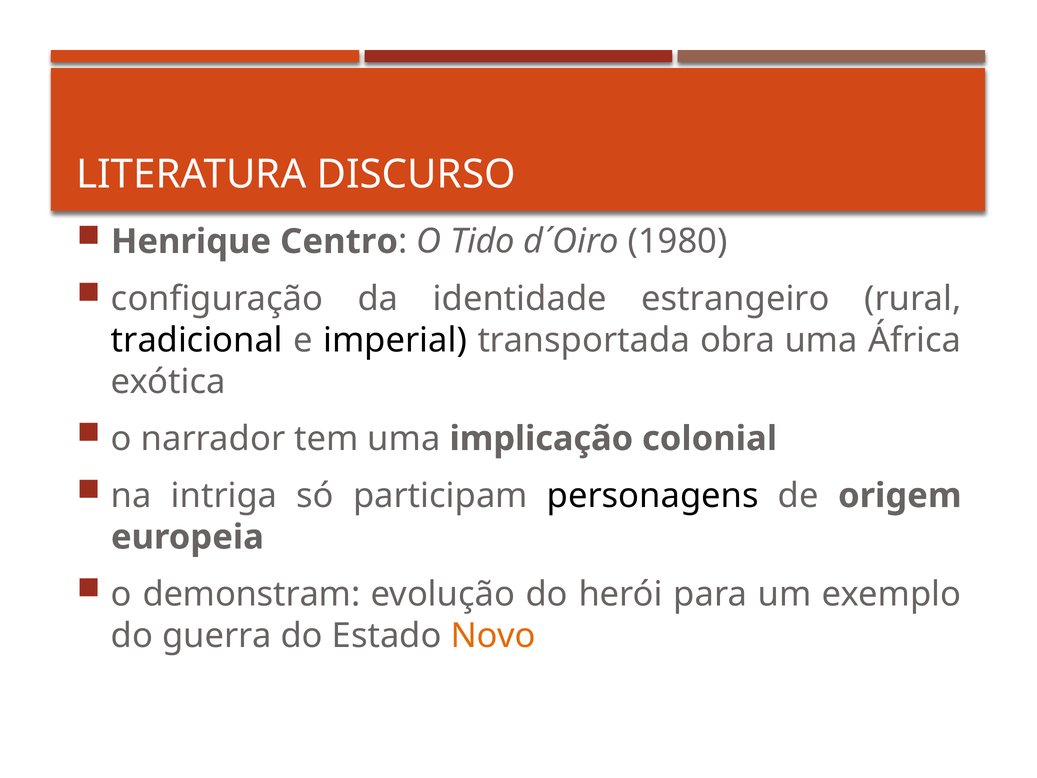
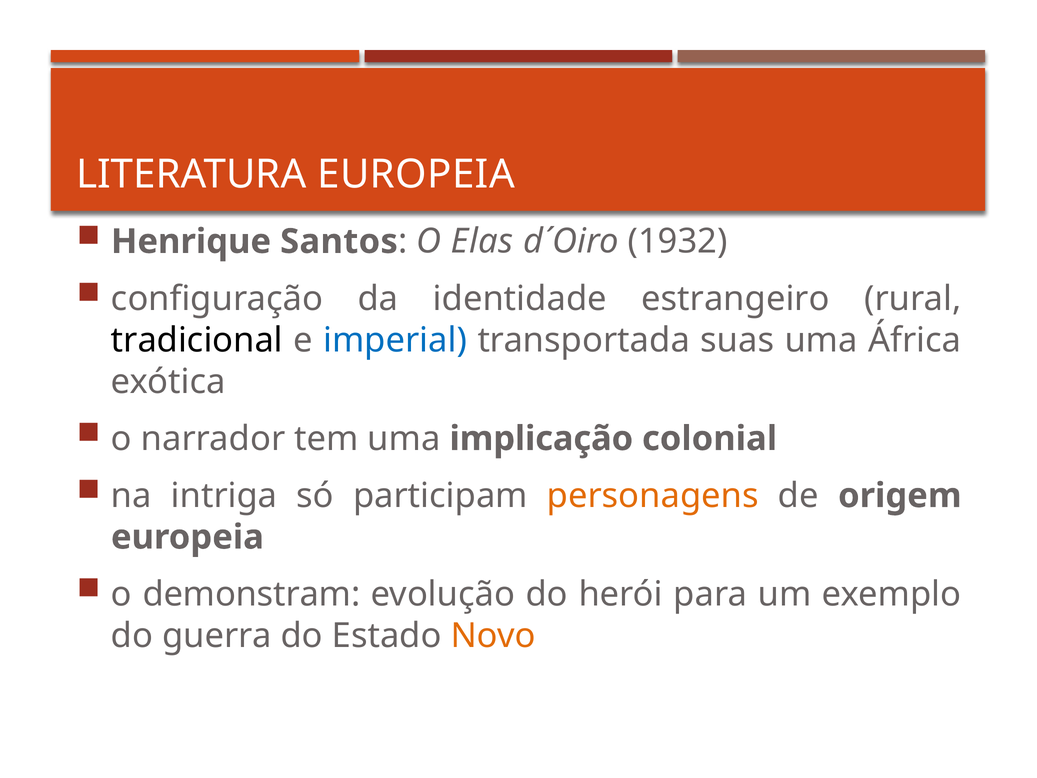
LITERATURA DISCURSO: DISCURSO -> EUROPEIA
Centro: Centro -> Santos
Tido: Tido -> Elas
1980: 1980 -> 1932
imperial colour: black -> blue
obra: obra -> suas
personagens colour: black -> orange
